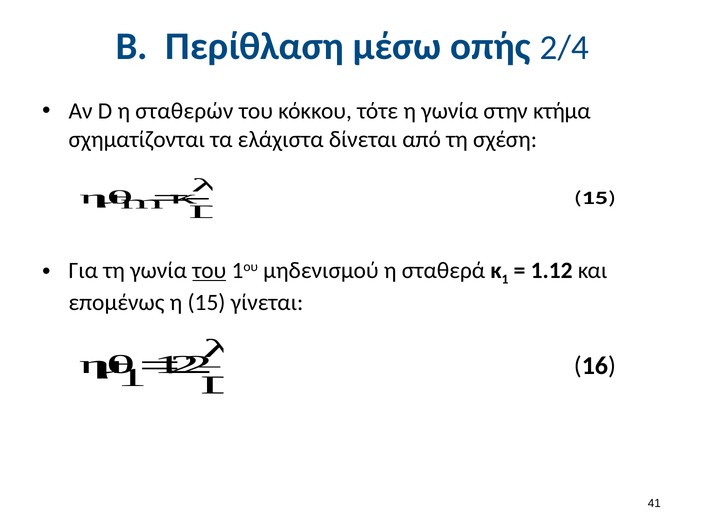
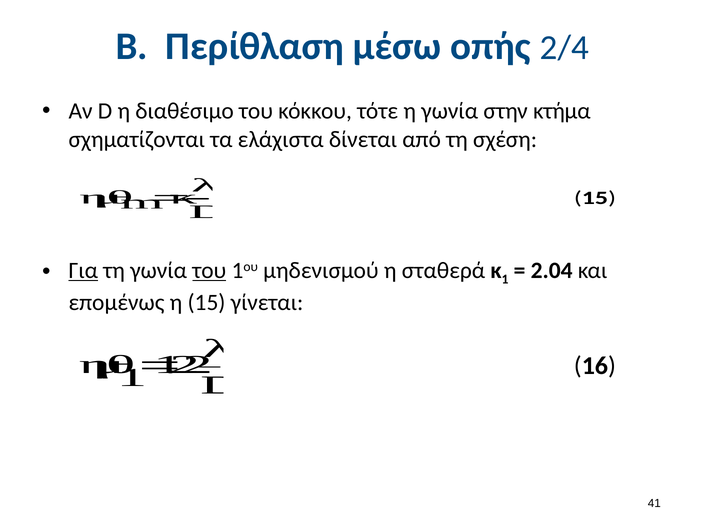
σταθερών: σταθερών -> διαθέσιμο
Για underline: none -> present
1.12: 1.12 -> 2.04
